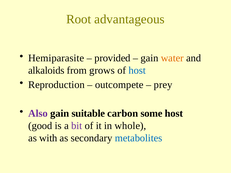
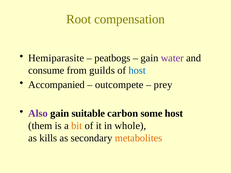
advantageous: advantageous -> compensation
provided: provided -> peatbogs
water colour: orange -> purple
alkaloids: alkaloids -> consume
grows: grows -> guilds
Reproduction: Reproduction -> Accompanied
good: good -> them
bit colour: purple -> orange
with: with -> kills
metabolites colour: blue -> orange
